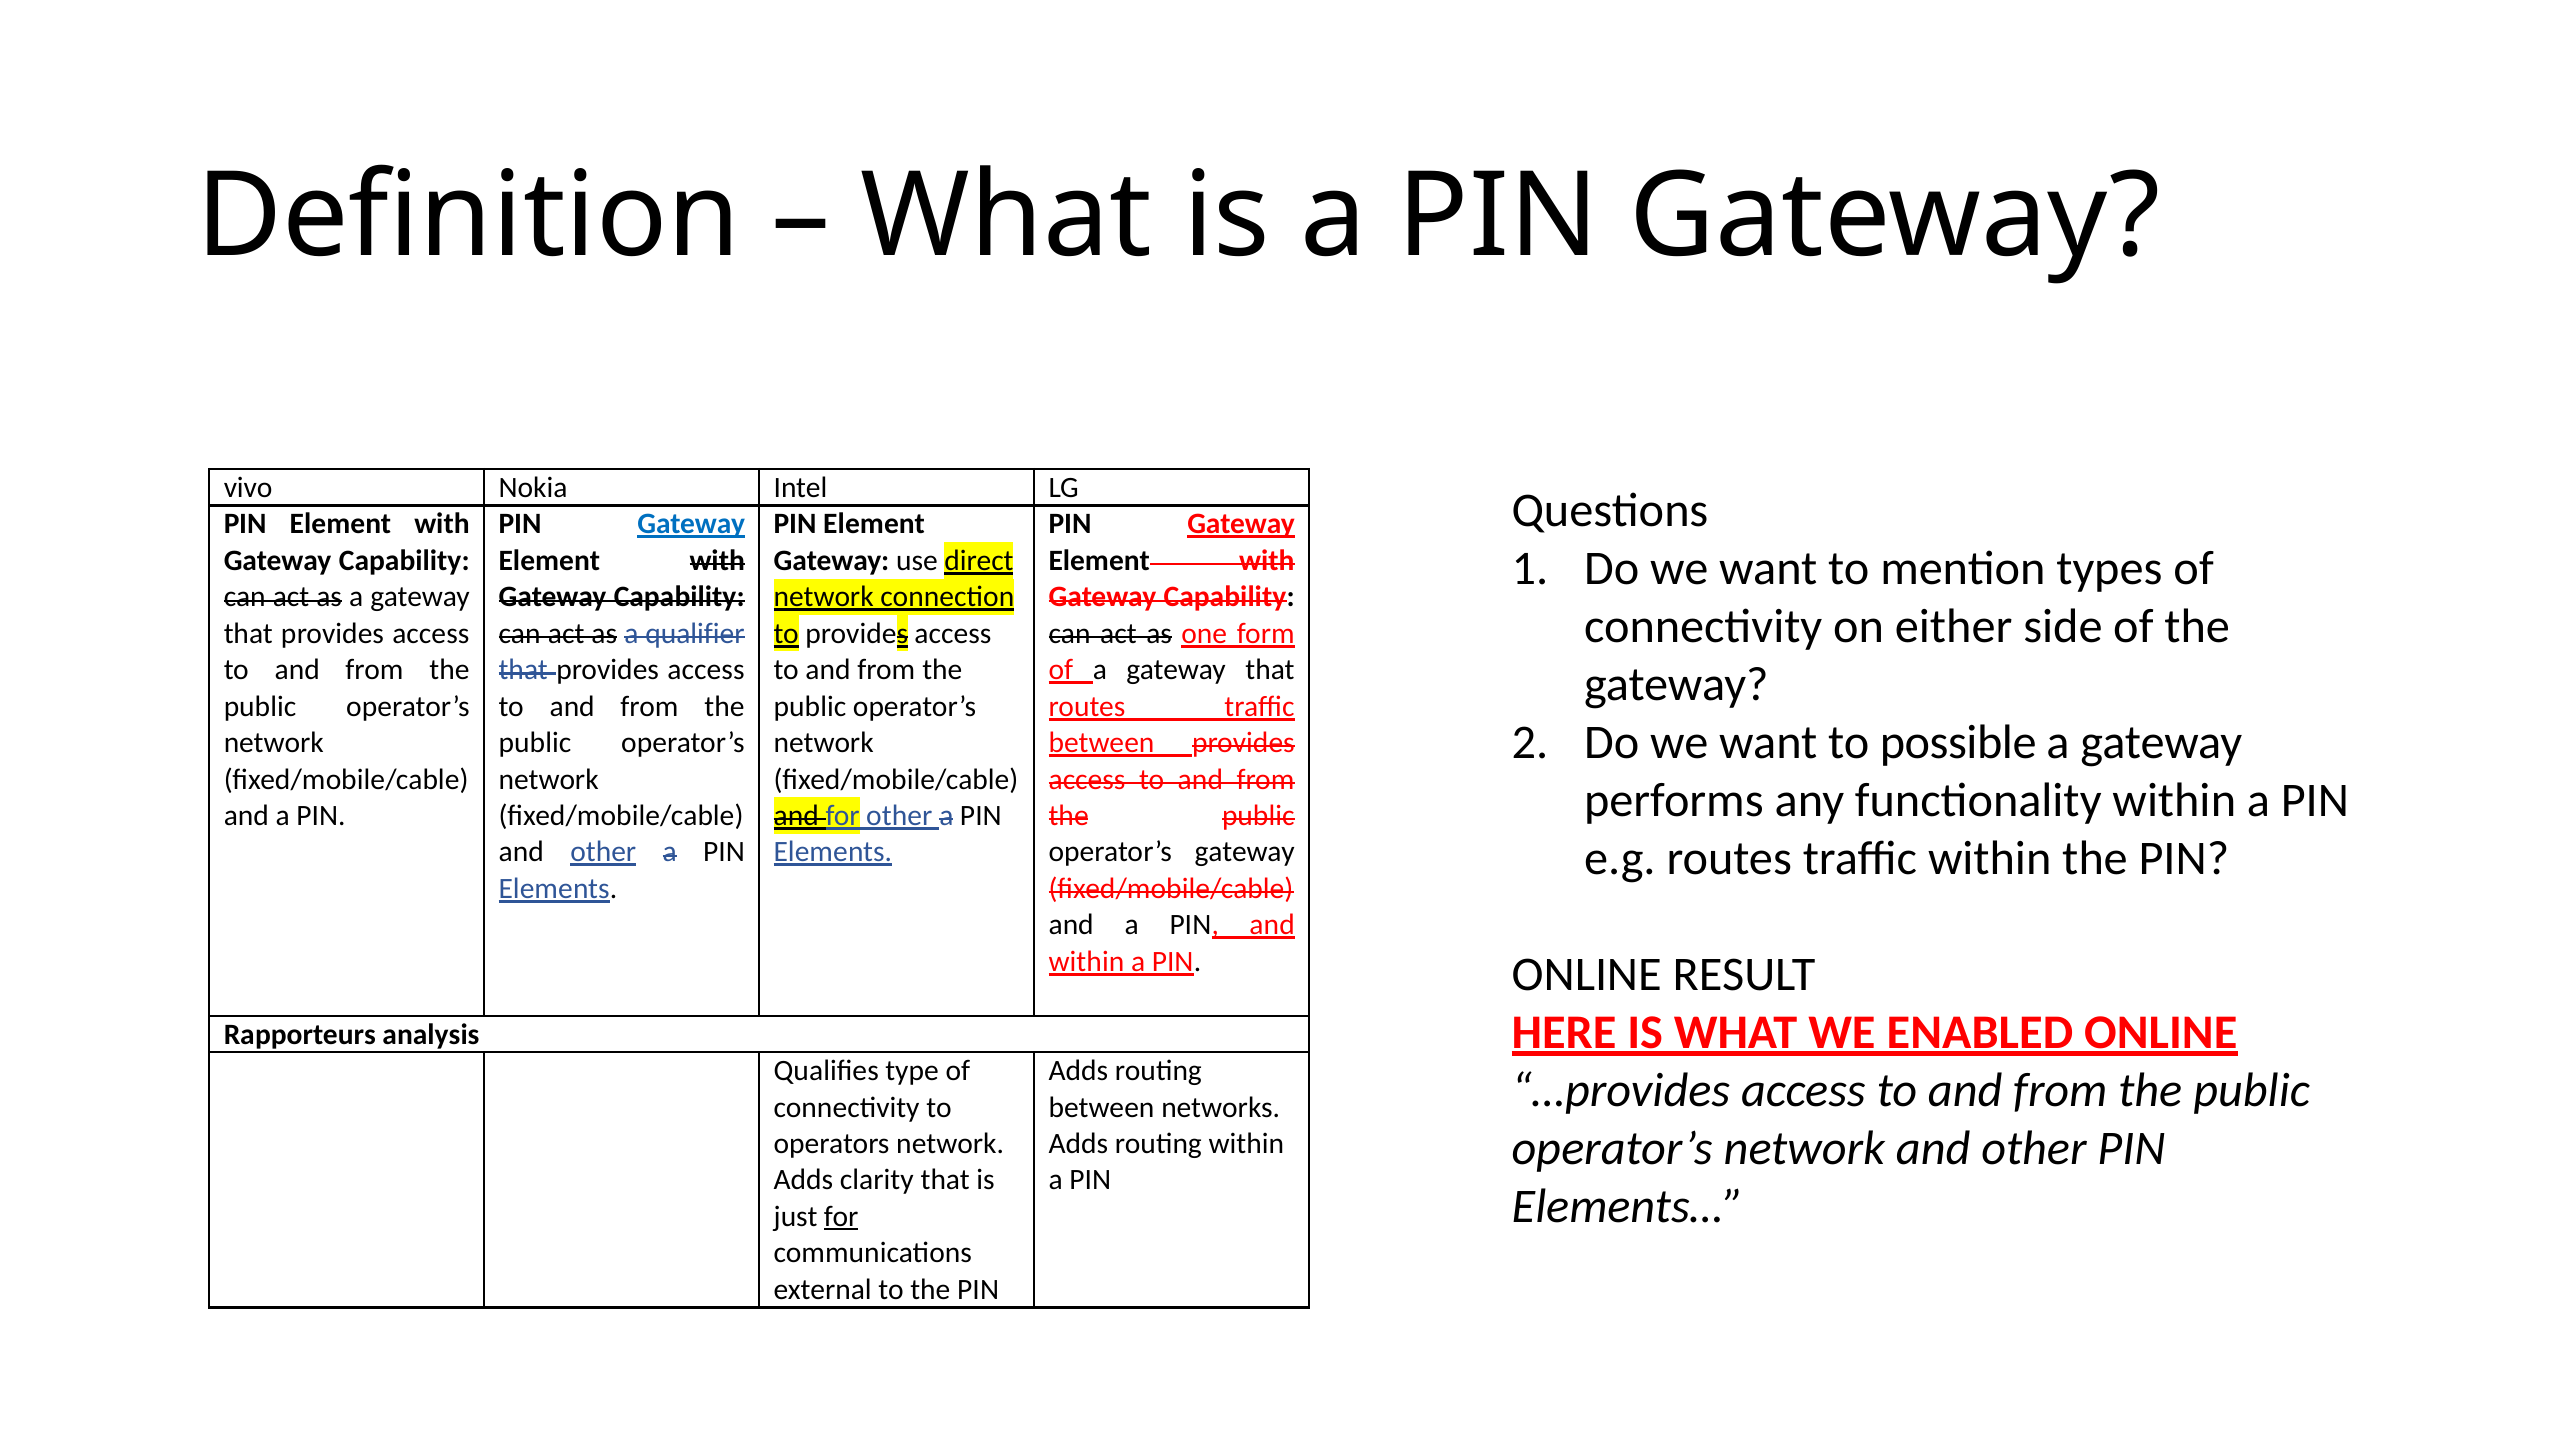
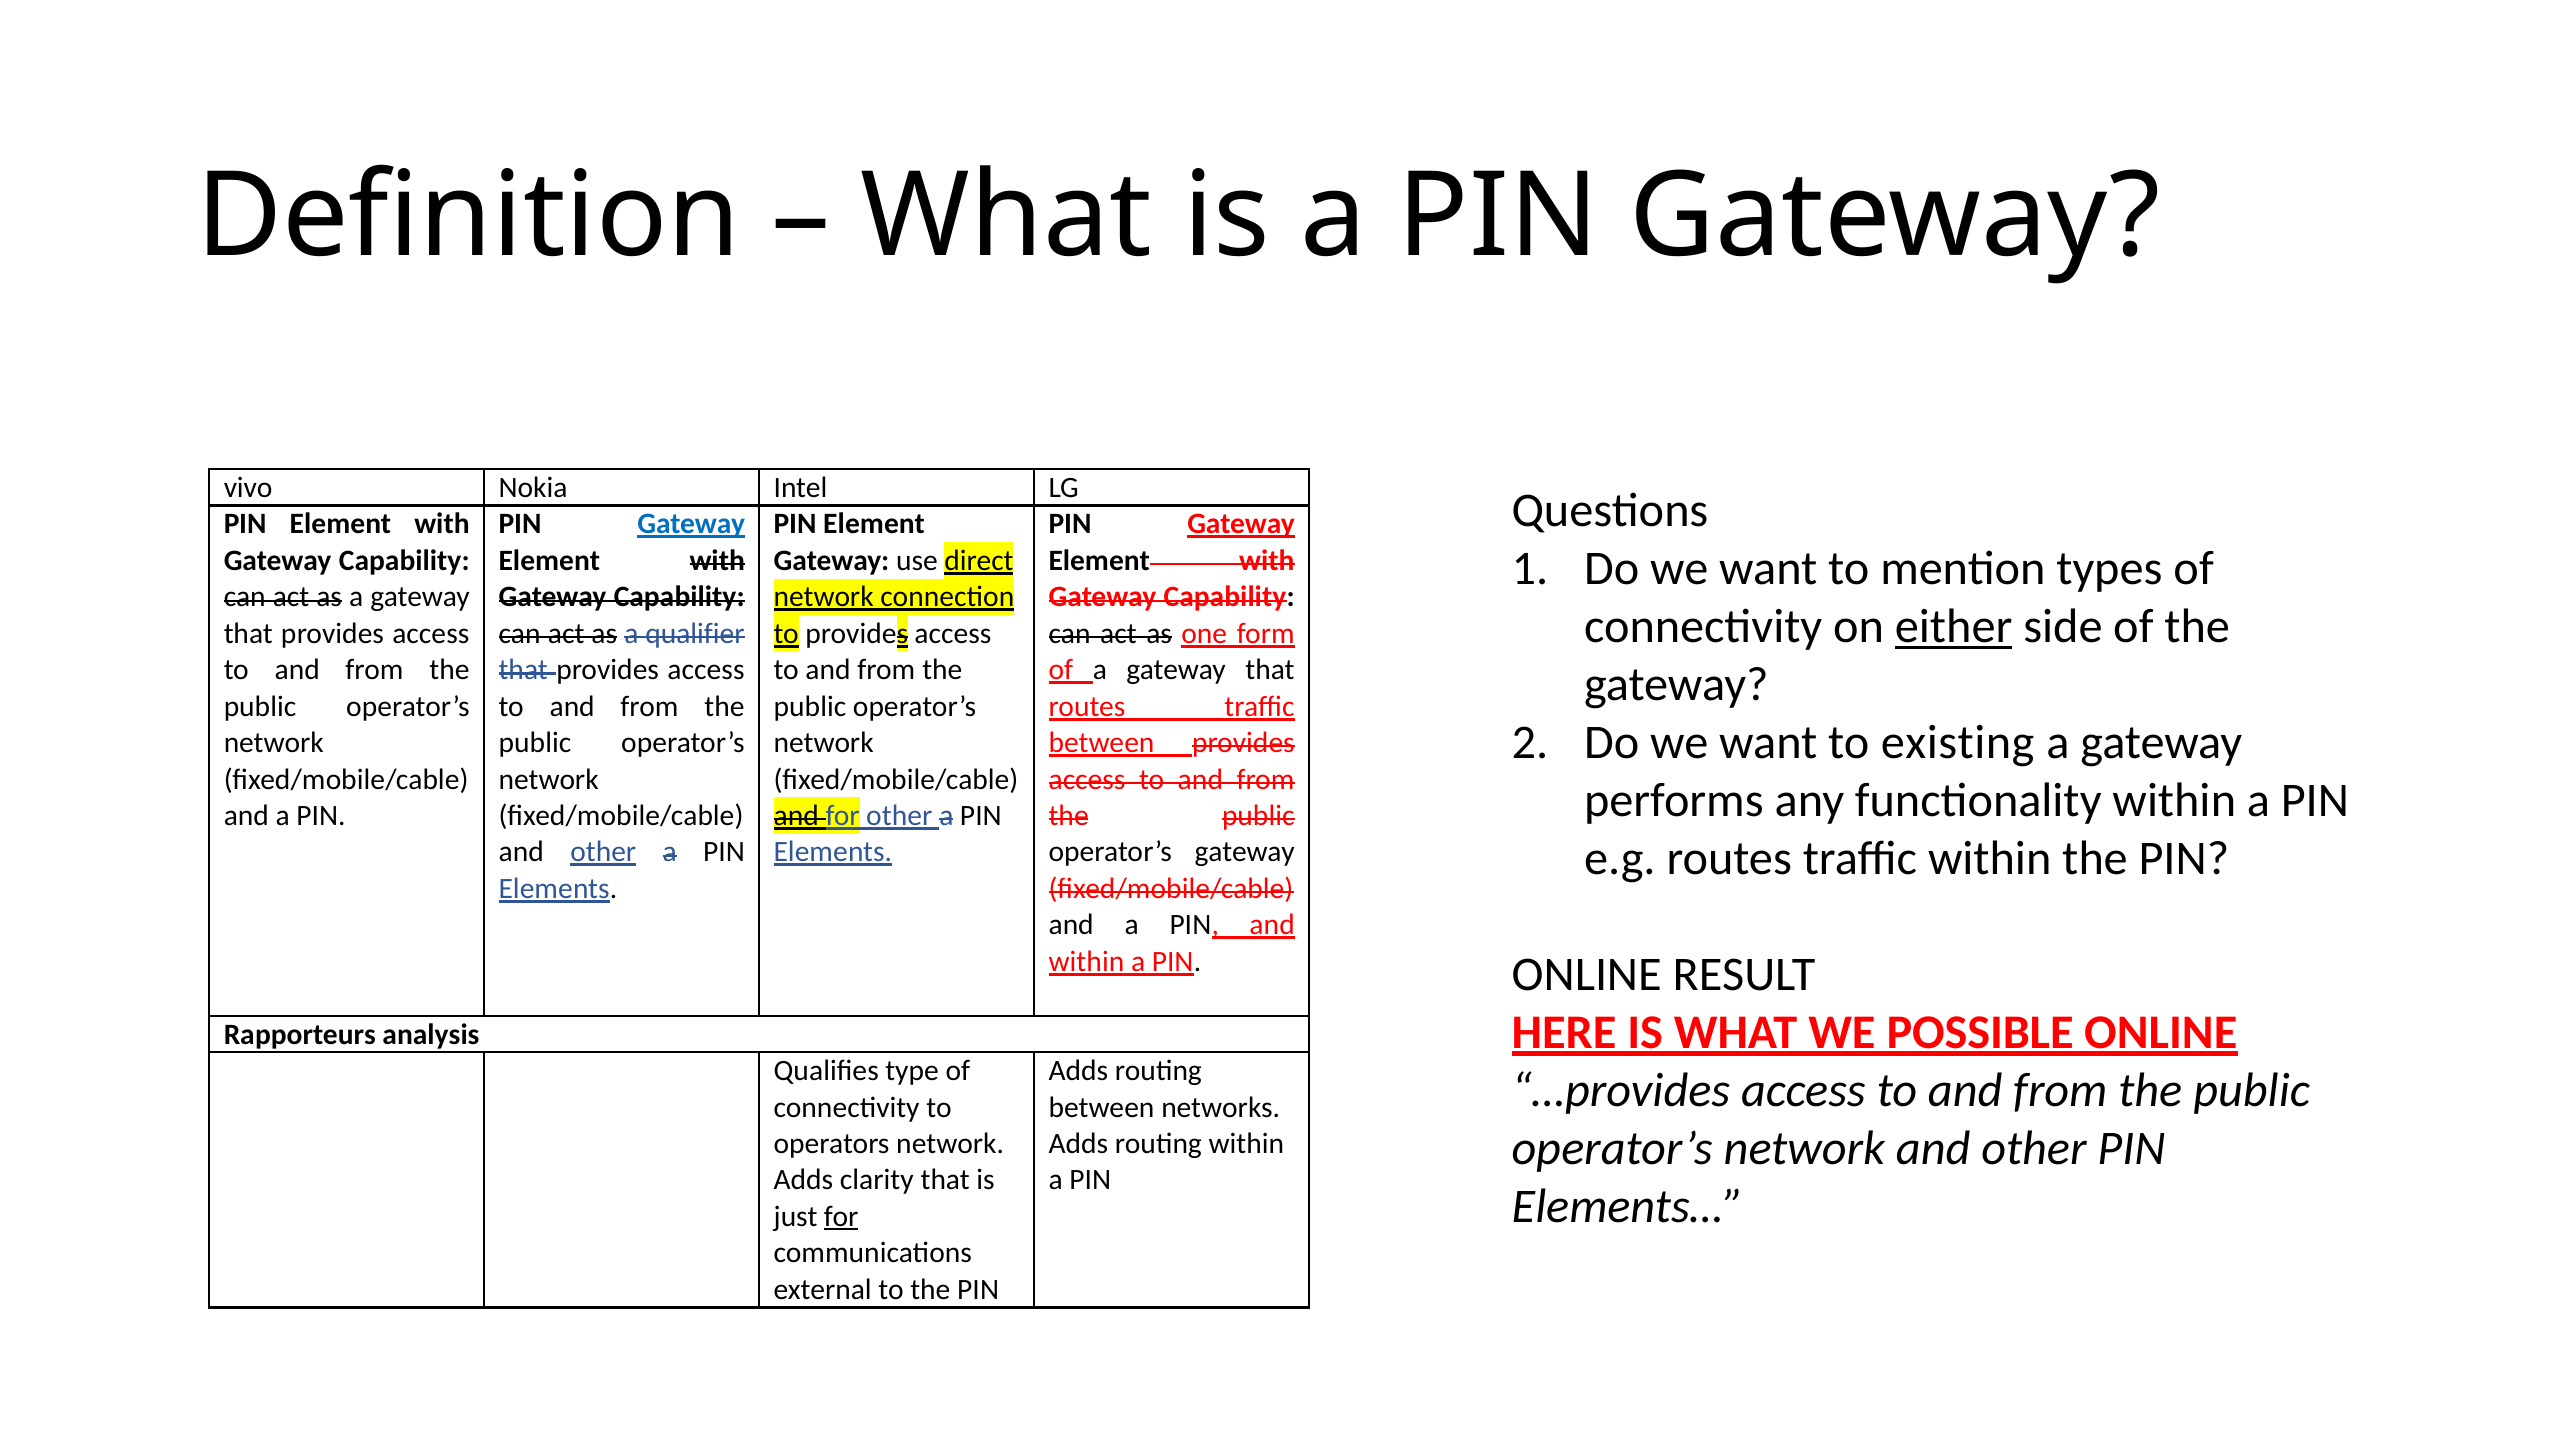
either underline: none -> present
possible: possible -> existing
ENABLED: ENABLED -> POSSIBLE
